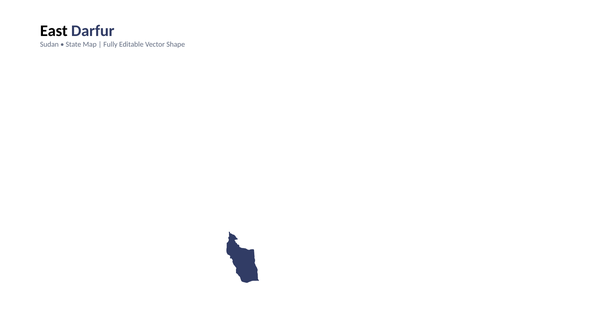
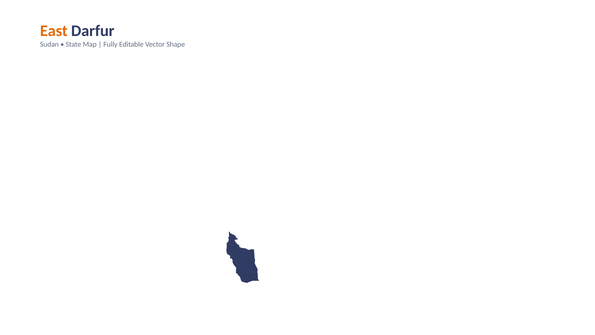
East colour: black -> orange
